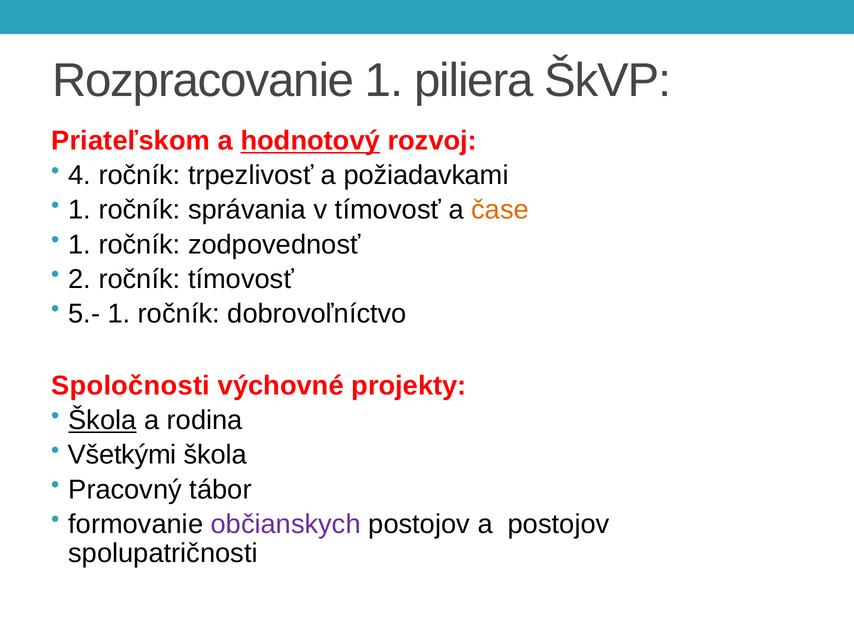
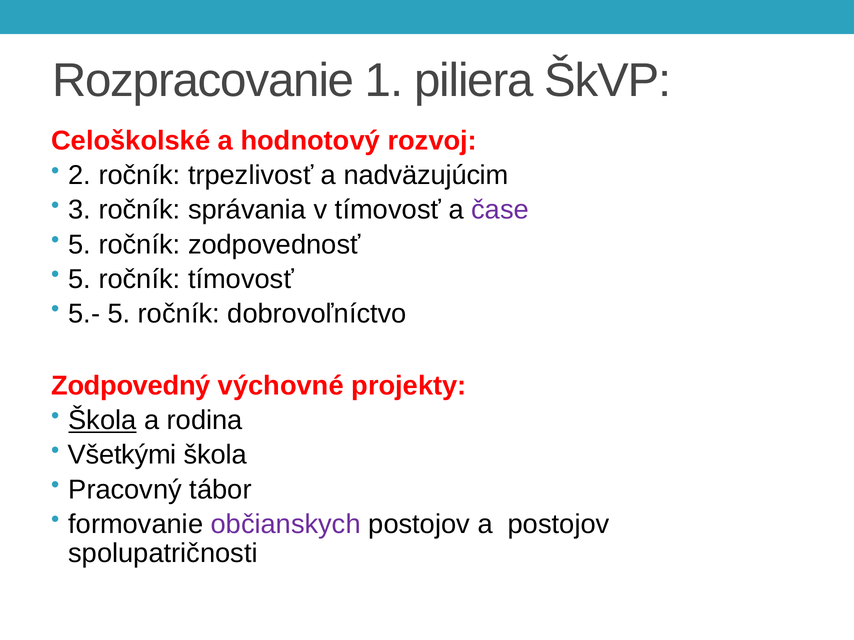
Priateľskom: Priateľskom -> Celoškolské
hodnotový underline: present -> none
4: 4 -> 2
požiadavkami: požiadavkami -> nadväzujúcim
1 at (80, 210): 1 -> 3
čase colour: orange -> purple
1 at (80, 245): 1 -> 5
2 at (80, 279): 2 -> 5
5.- 1: 1 -> 5
Spoločnosti: Spoločnosti -> Zodpovedný
